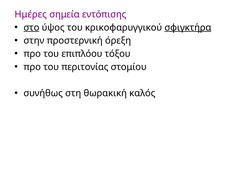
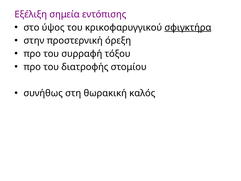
Ημέρες: Ημέρες -> Εξέλιξη
στο underline: present -> none
επιπλόου: επιπλόου -> συρραφή
περιτονίας: περιτονίας -> διατροφής
